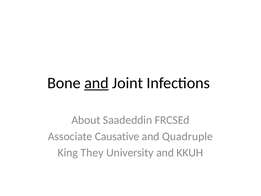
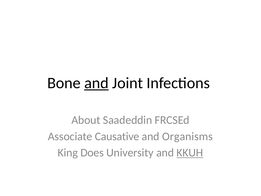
Quadruple: Quadruple -> Organisms
They: They -> Does
KKUH underline: none -> present
